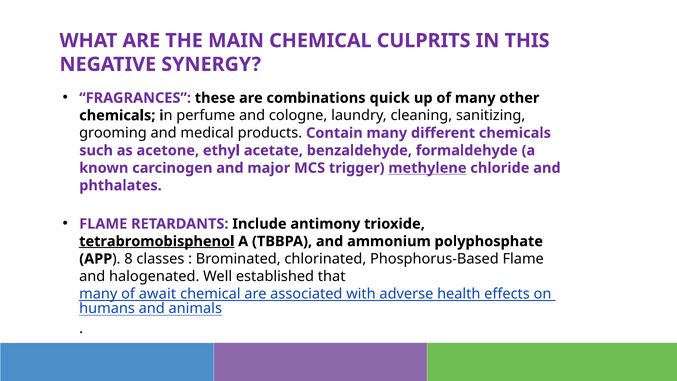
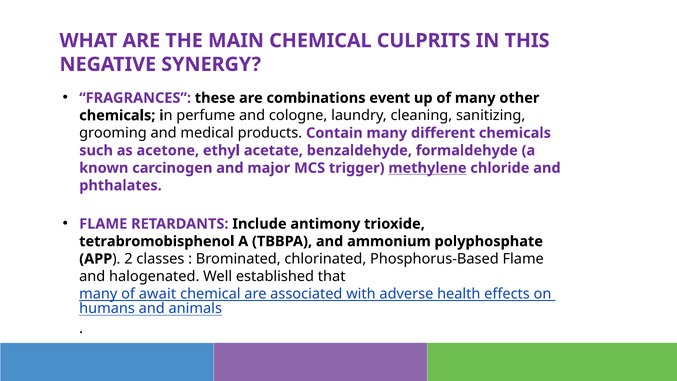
quick: quick -> event
tetrabromobisphenol underline: present -> none
8: 8 -> 2
